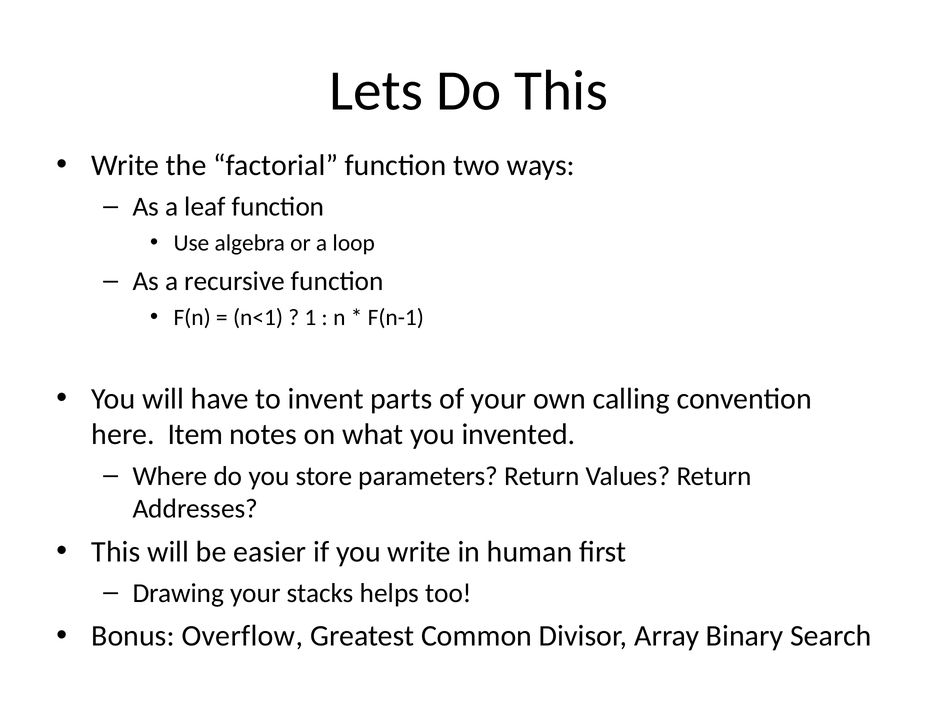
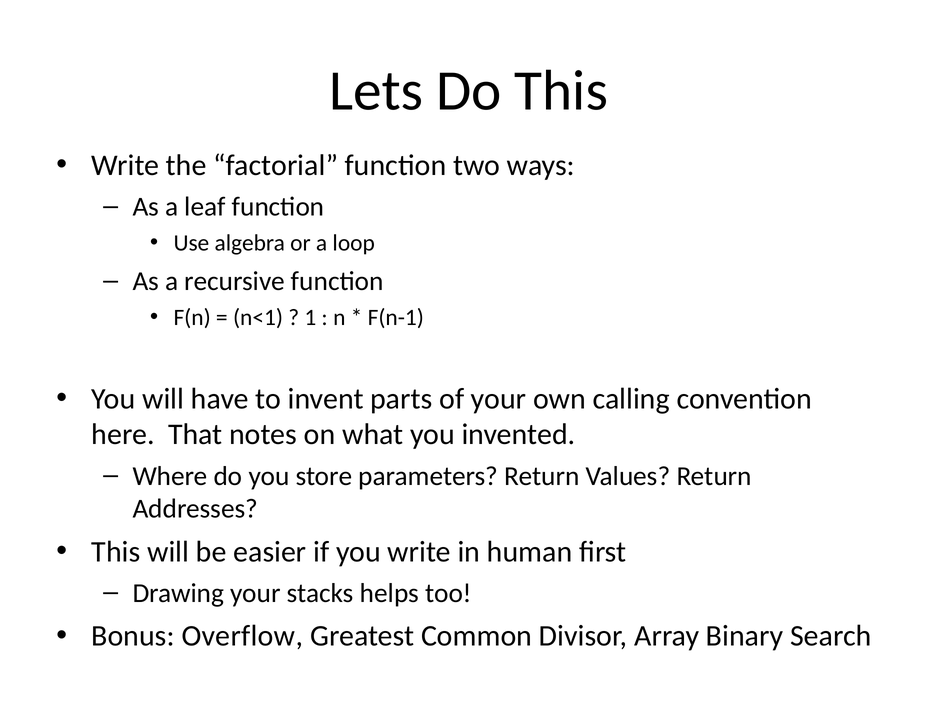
Item: Item -> That
